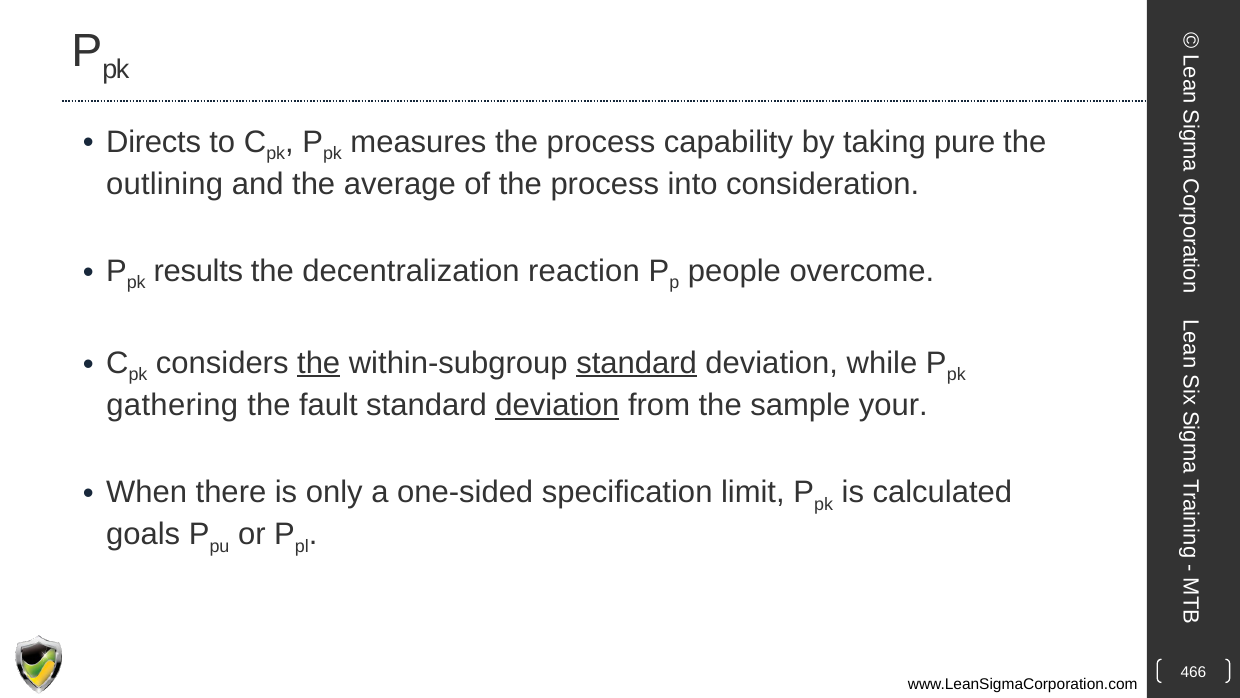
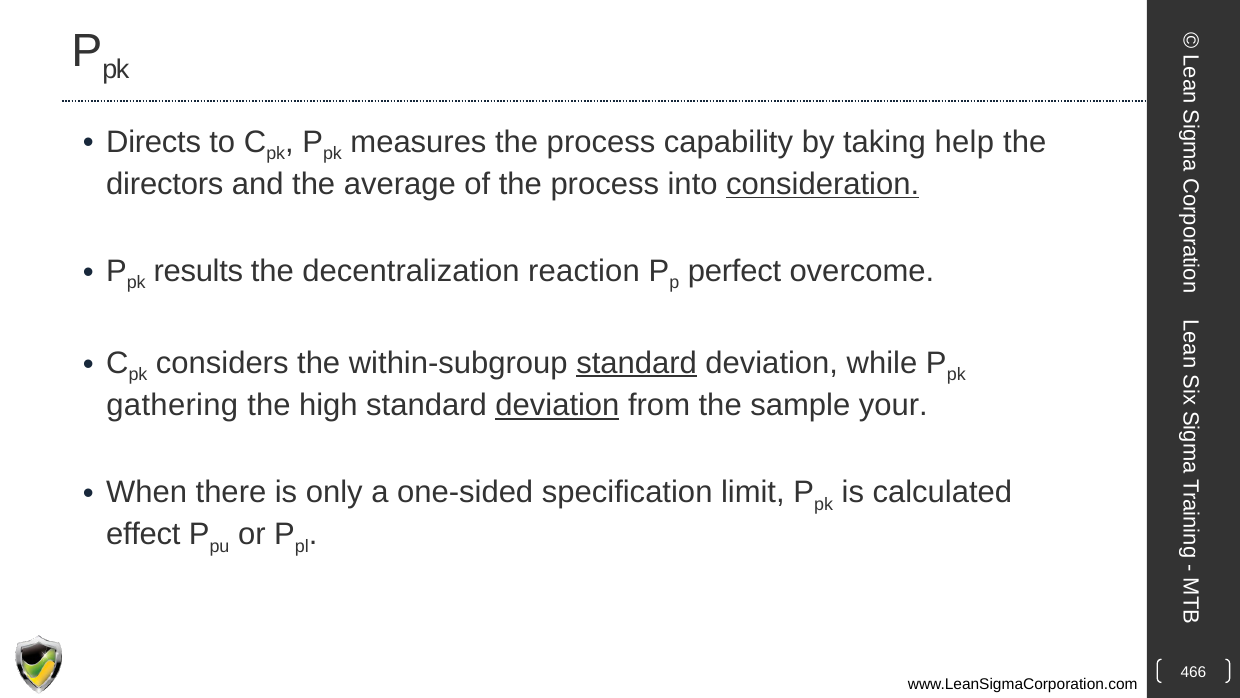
pure: pure -> help
outlining: outlining -> directors
consideration underline: none -> present
people: people -> perfect
the at (319, 363) underline: present -> none
fault: fault -> high
goals: goals -> effect
